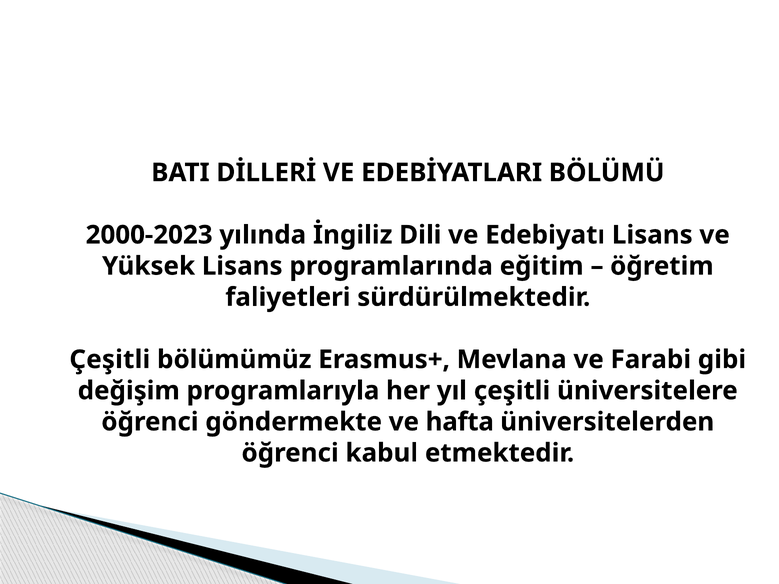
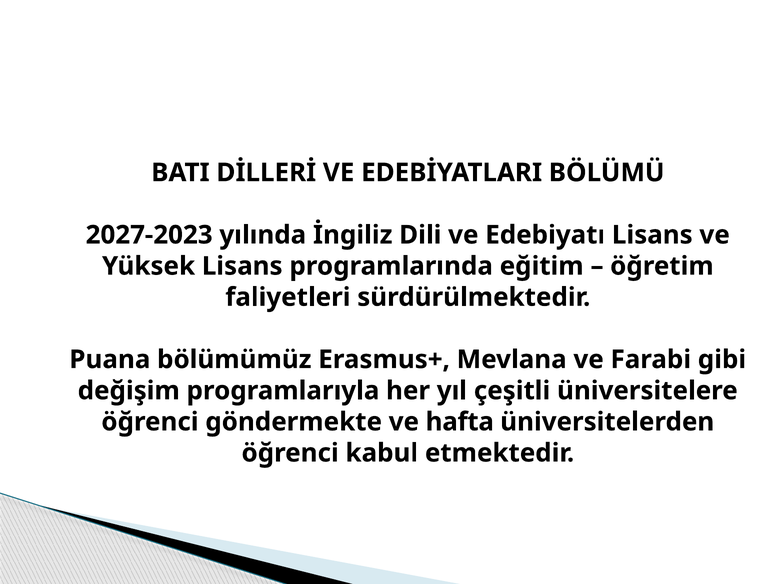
2000-2023: 2000-2023 -> 2027-2023
Çeşitli at (110, 360): Çeşitli -> Puana
